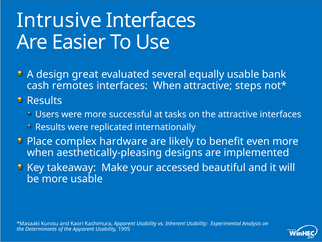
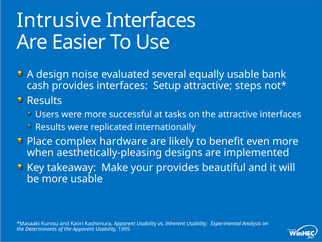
great: great -> noise
cash remotes: remotes -> provides
interfaces When: When -> Setup
your accessed: accessed -> provides
